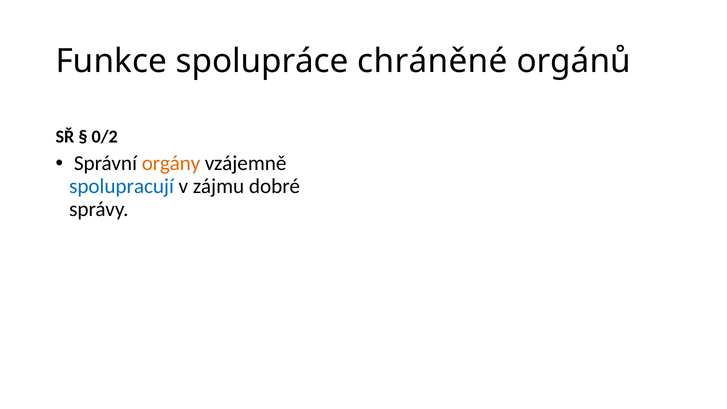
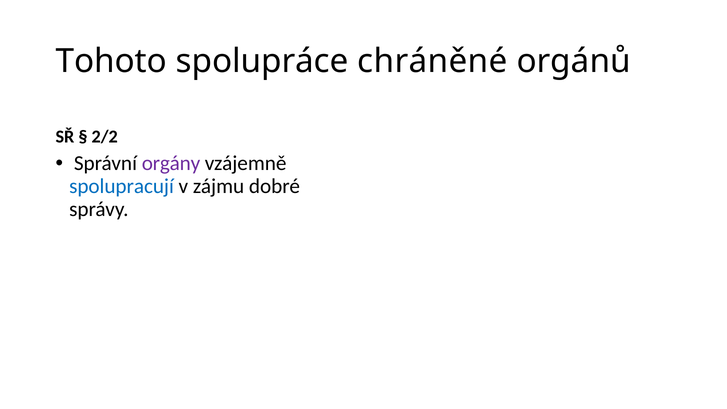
Funkce: Funkce -> Tohoto
0/2: 0/2 -> 2/2
orgány colour: orange -> purple
